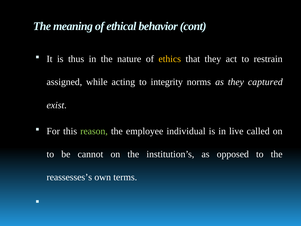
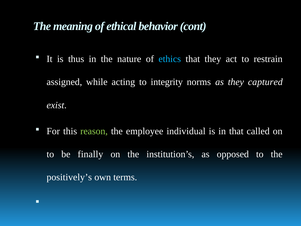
ethics colour: yellow -> light blue
in live: live -> that
cannot: cannot -> finally
reassesses’s: reassesses’s -> positively’s
